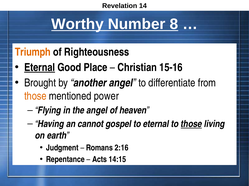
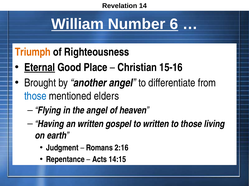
Worthy: Worthy -> William
8: 8 -> 6
those at (35, 97) colour: orange -> blue
power: power -> elders
an cannot: cannot -> written
to eternal: eternal -> written
those at (191, 124) underline: present -> none
